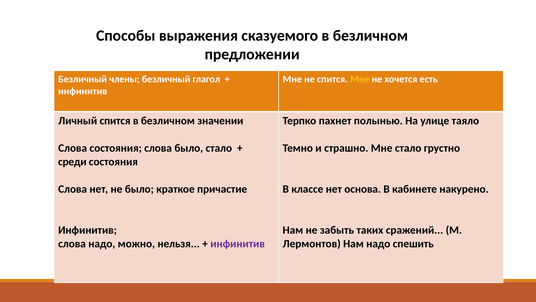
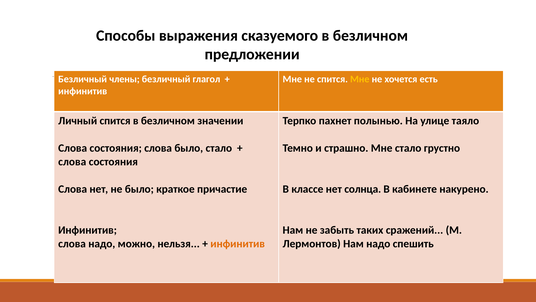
среди at (72, 161): среди -> слова
основа: основа -> солнца
инфинитив at (238, 244) colour: purple -> orange
